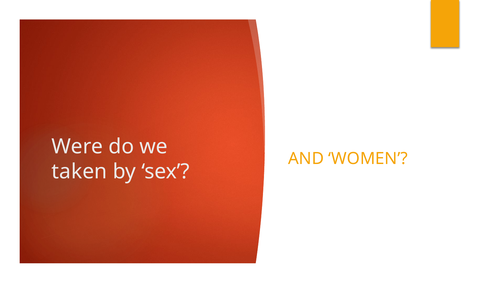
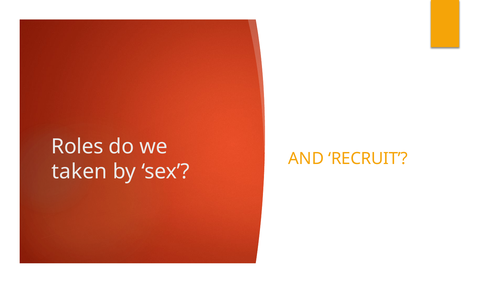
Were: Were -> Roles
WOMEN: WOMEN -> RECRUIT
